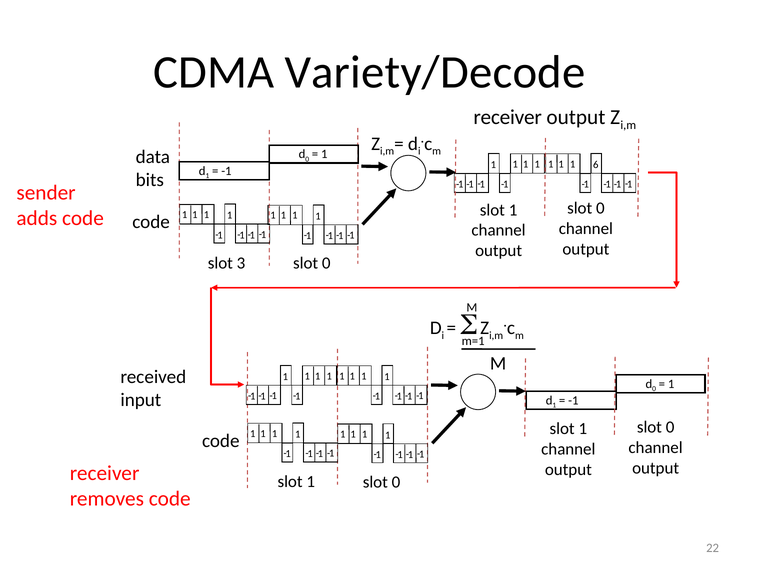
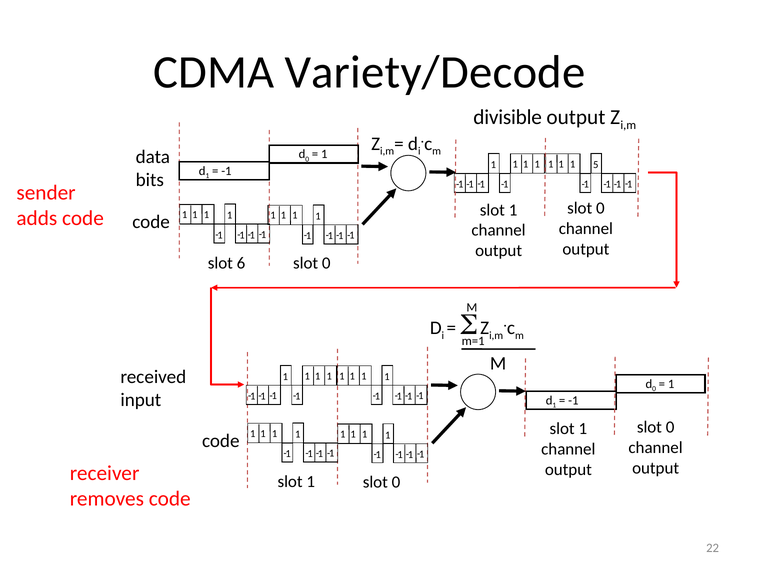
receiver at (508, 117): receiver -> divisible
6: 6 -> 5
3: 3 -> 6
